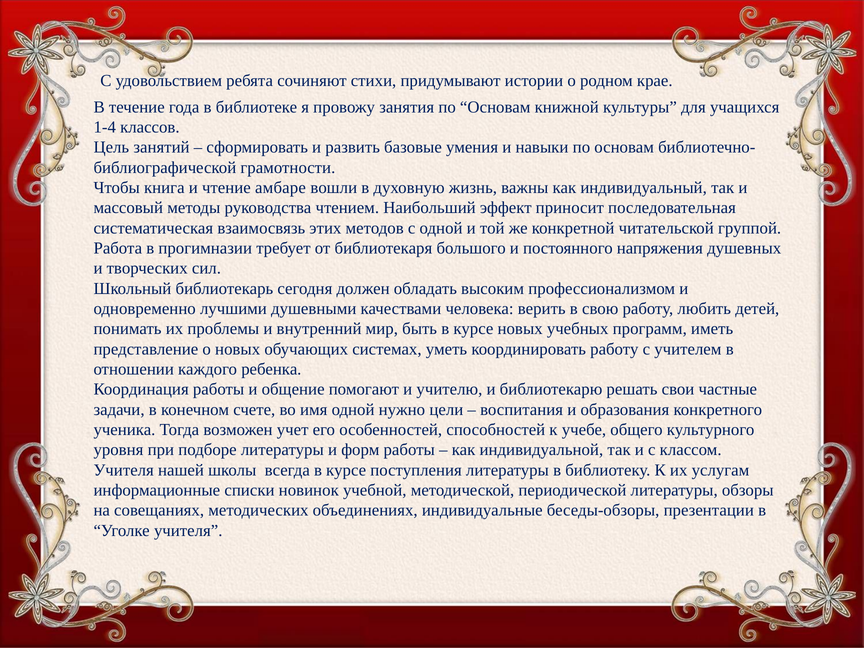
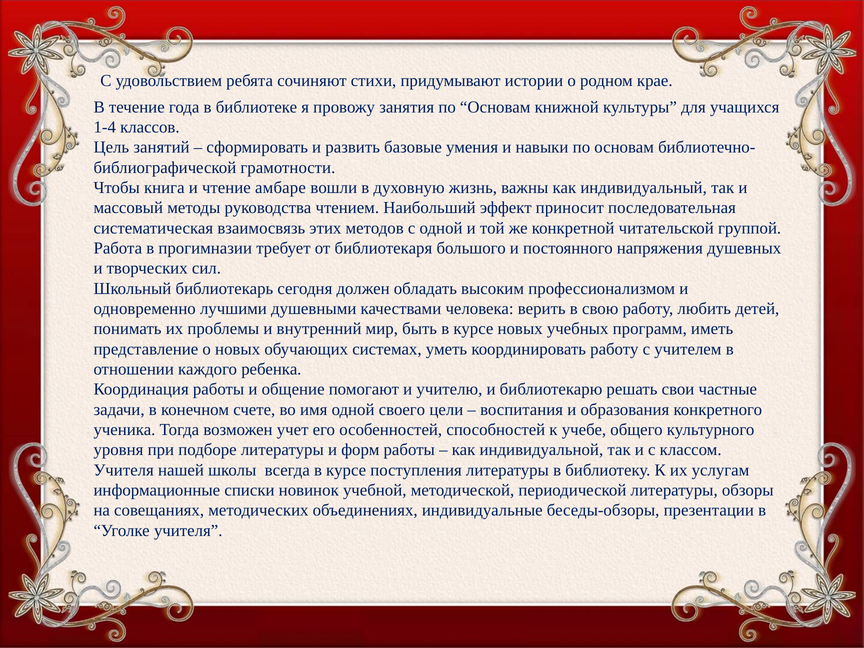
нужно: нужно -> своего
